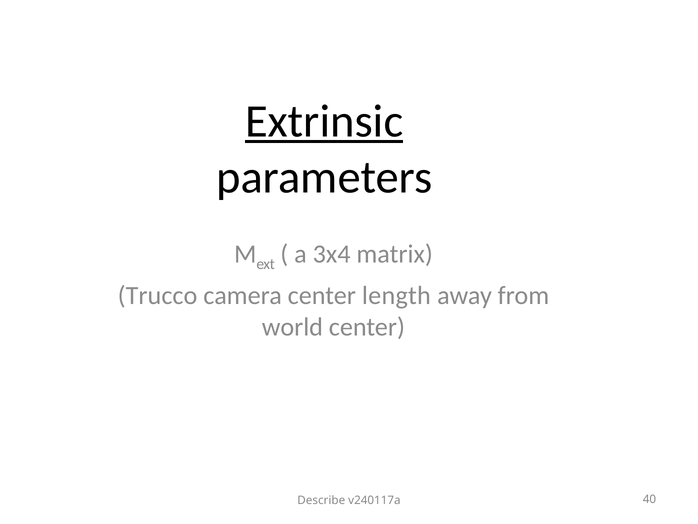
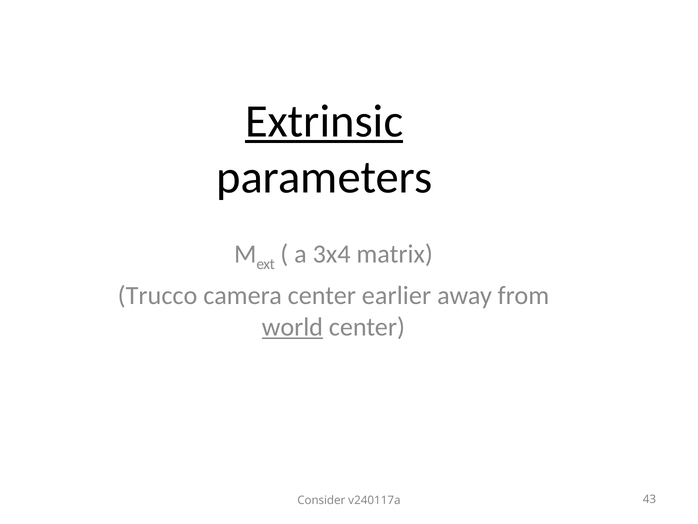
length: length -> earlier
world underline: none -> present
Describe: Describe -> Consider
40: 40 -> 43
